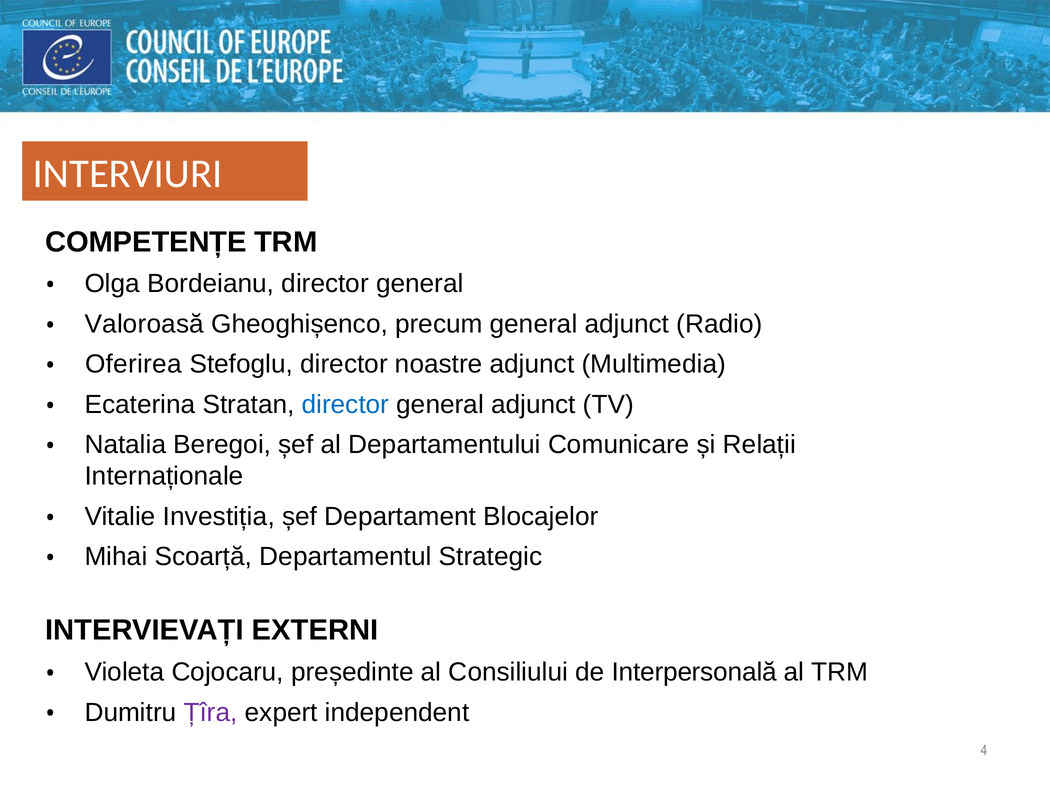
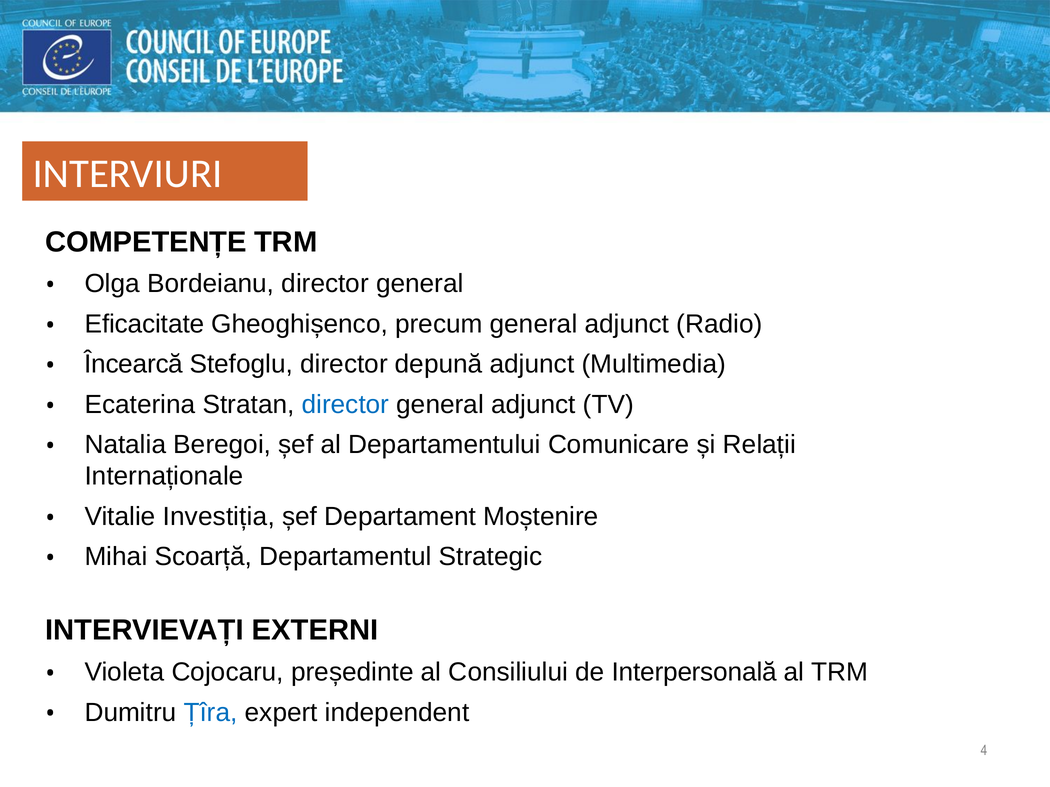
Valoroasă: Valoroasă -> Eficacitate
Oferirea: Oferirea -> Încearcă
noastre: noastre -> depună
Blocajelor: Blocajelor -> Moștenire
Țîra colour: purple -> blue
